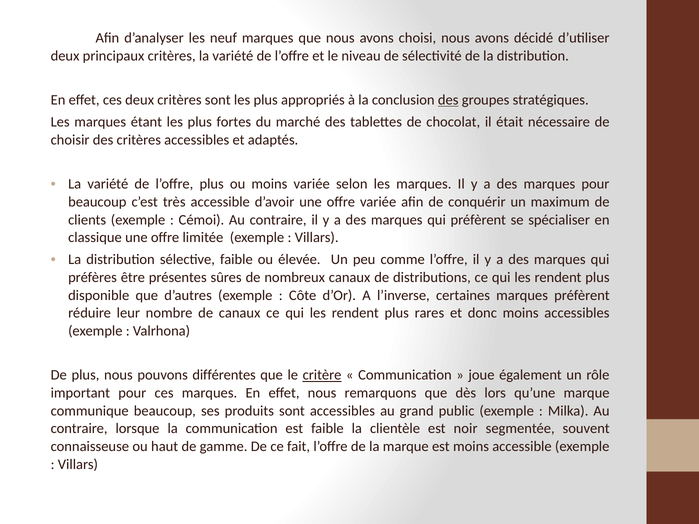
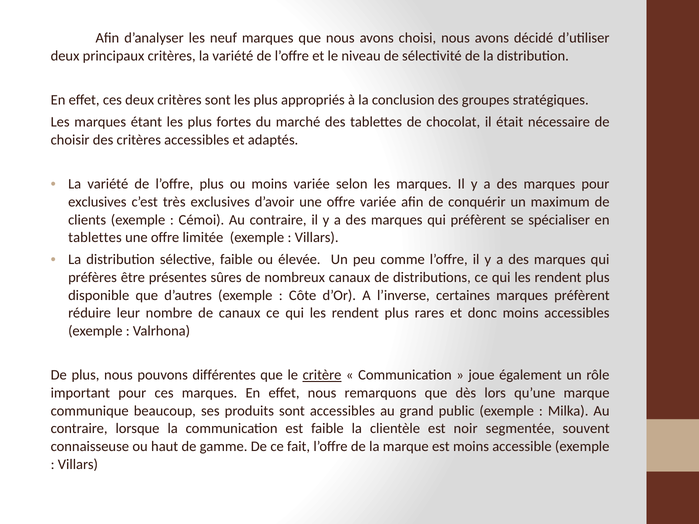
des at (448, 100) underline: present -> none
beaucoup at (97, 202): beaucoup -> exclusives
très accessible: accessible -> exclusives
classique at (95, 238): classique -> tablettes
